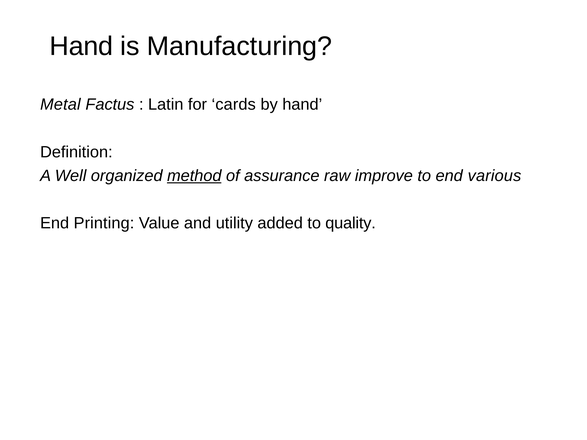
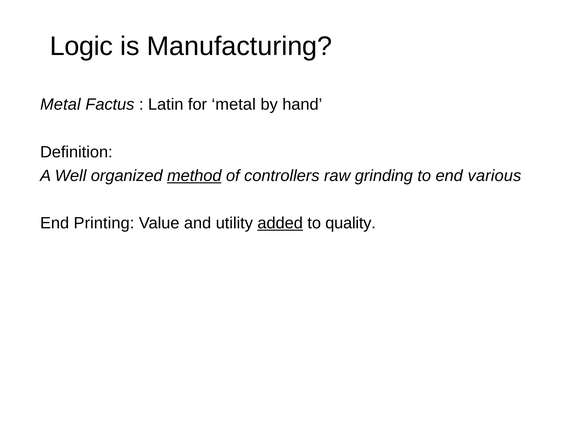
Hand at (81, 46): Hand -> Logic
for cards: cards -> metal
assurance: assurance -> controllers
improve: improve -> grinding
added underline: none -> present
